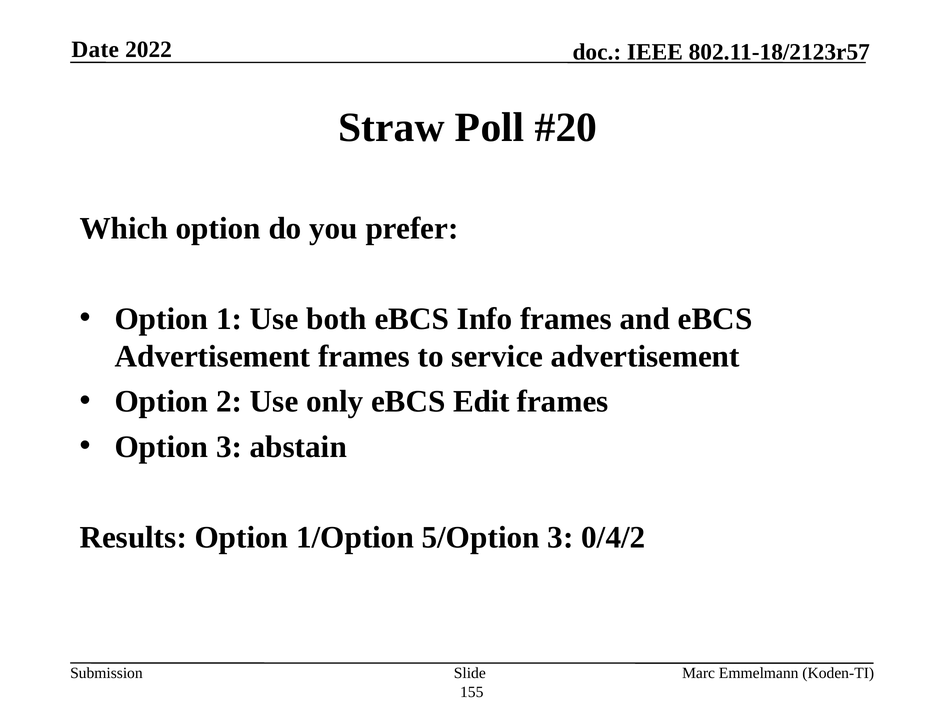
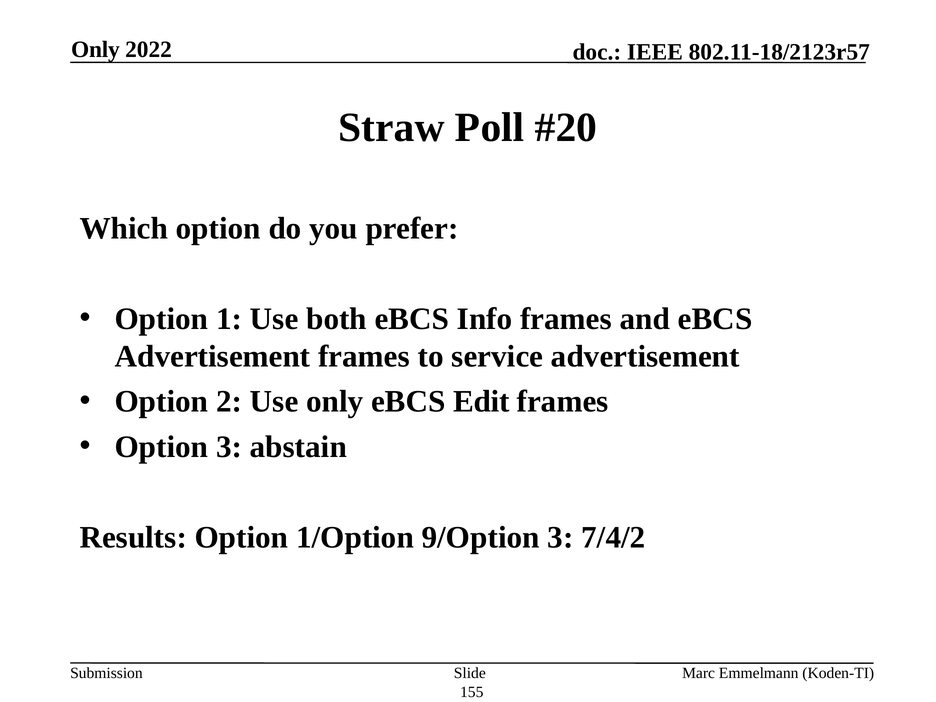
Date at (95, 50): Date -> Only
5/Option: 5/Option -> 9/Option
0/4/2: 0/4/2 -> 7/4/2
